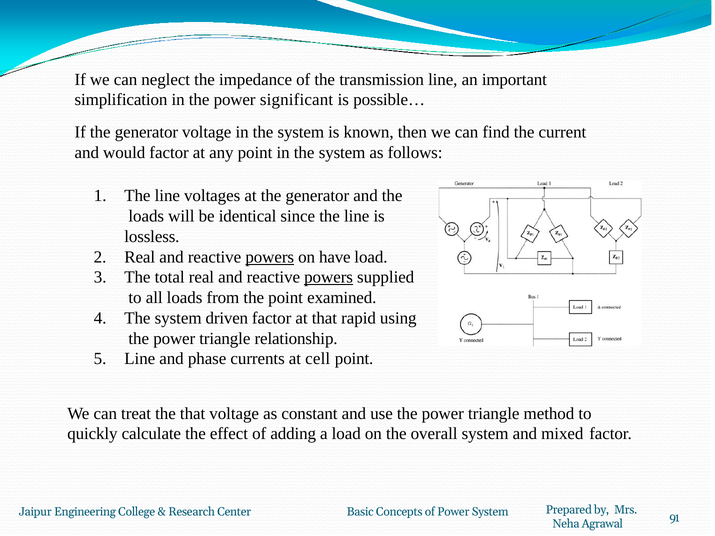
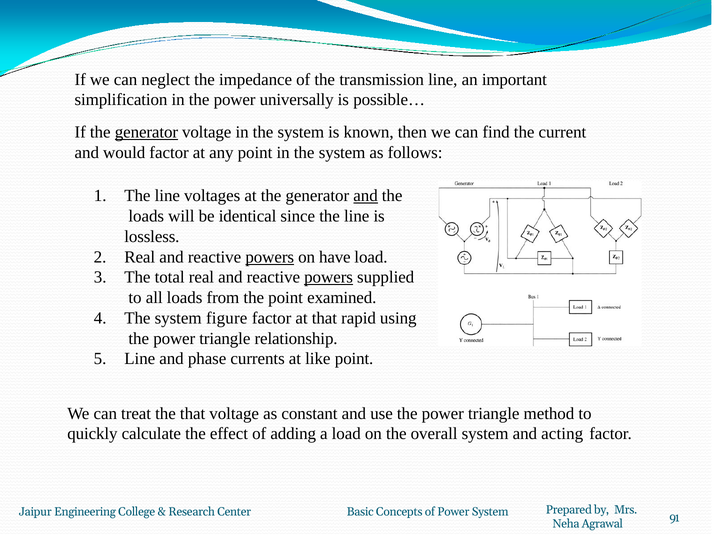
significant: significant -> universally
generator at (146, 132) underline: none -> present
and at (366, 196) underline: none -> present
driven: driven -> figure
cell: cell -> like
mixed: mixed -> acting
